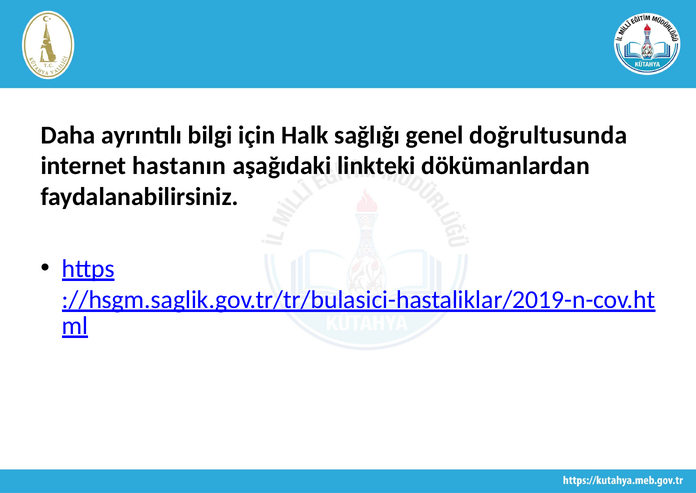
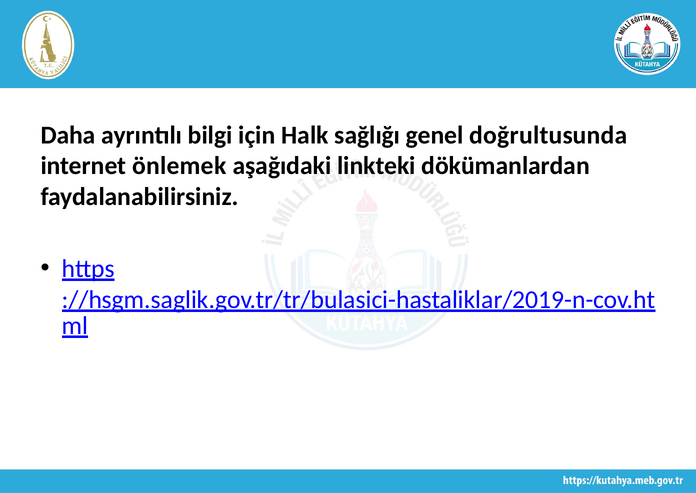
hastanın: hastanın -> önlemek
